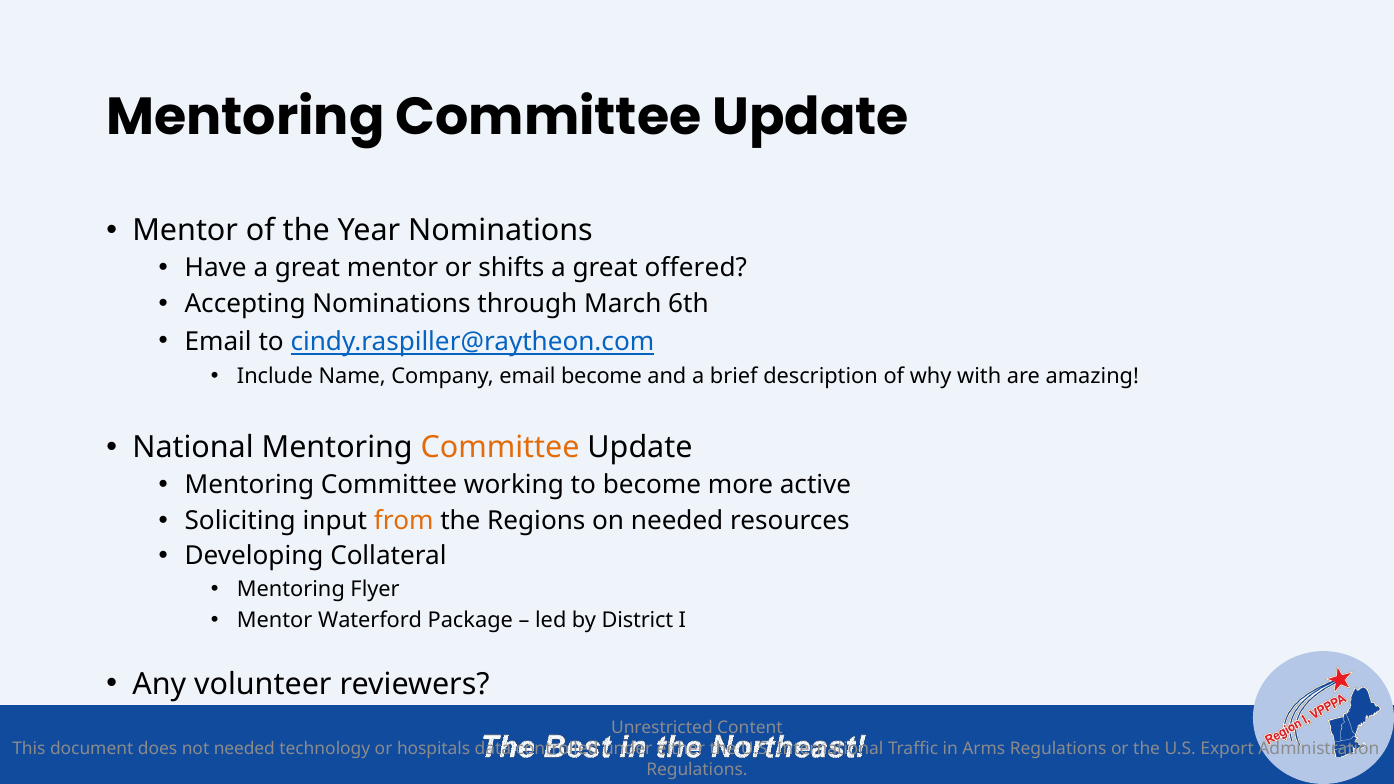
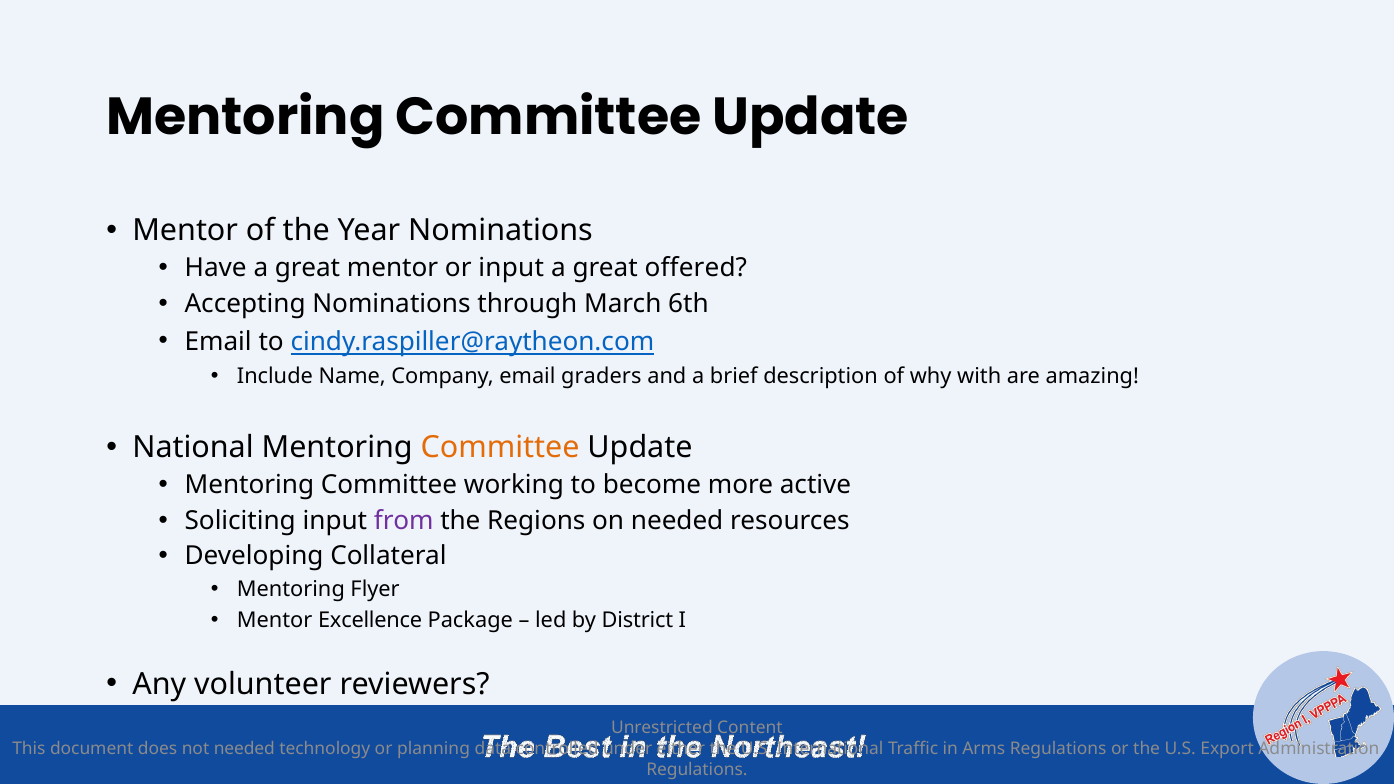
or shifts: shifts -> input
email become: become -> graders
from colour: orange -> purple
Waterford: Waterford -> Excellence
hospitals: hospitals -> planning
